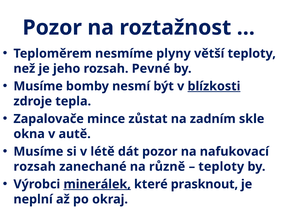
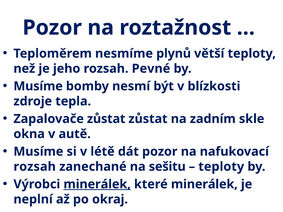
plyny: plyny -> plynů
blízkosti underline: present -> none
Zapalovače mince: mince -> zůstat
různě: různě -> sešitu
které prasknout: prasknout -> minerálek
